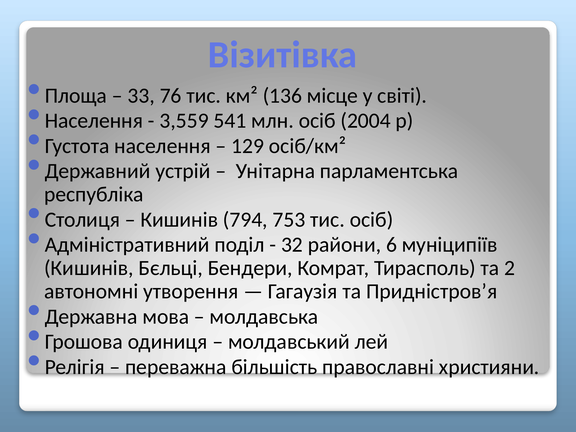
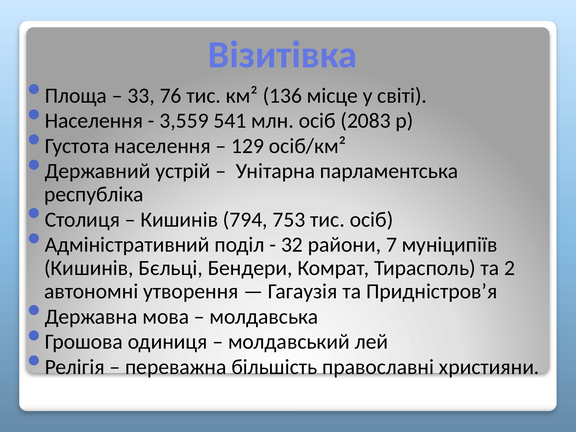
2004: 2004 -> 2083
6: 6 -> 7
